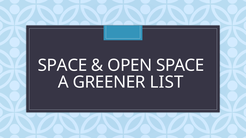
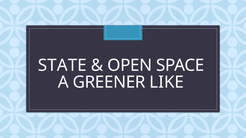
SPACE at (62, 66): SPACE -> STATE
LIST: LIST -> LIKE
